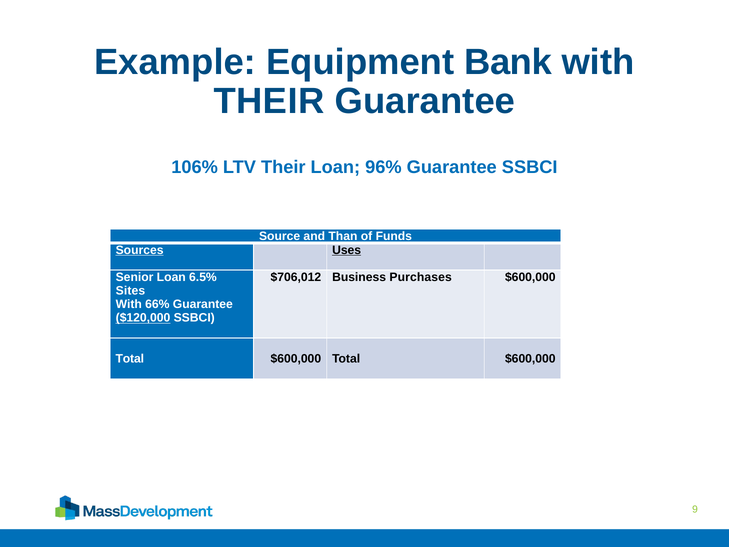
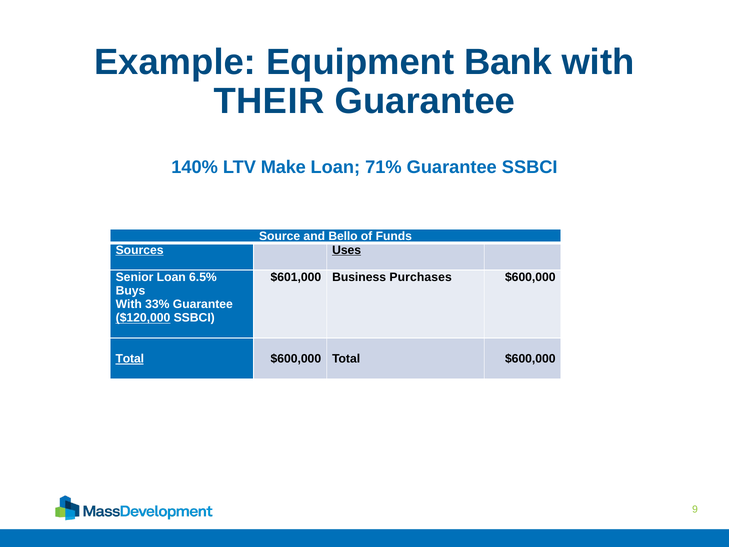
106%: 106% -> 140%
LTV Their: Their -> Make
96%: 96% -> 71%
Than: Than -> Bello
$706,012: $706,012 -> $601,000
Sites: Sites -> Buys
66%: 66% -> 33%
Total at (130, 359) underline: none -> present
